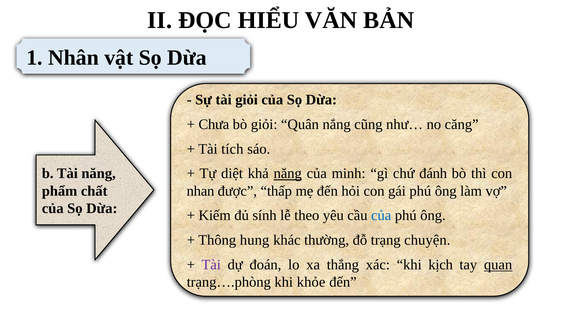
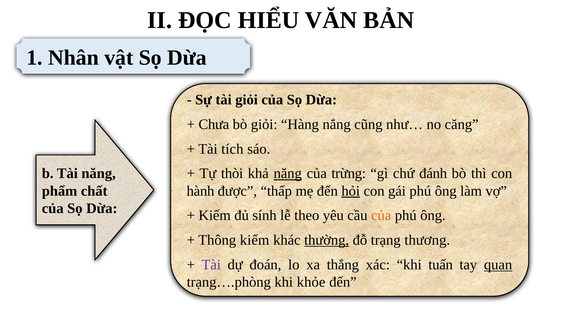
Quân: Quân -> Hàng
diệt: diệt -> thòi
minh: minh -> trừng
nhan: nhan -> hành
hỏi underline: none -> present
của at (381, 216) colour: blue -> orange
Thông hung: hung -> kiếm
thường underline: none -> present
chuyện: chuyện -> thương
kịch: kịch -> tuấn
